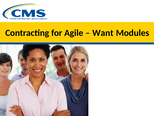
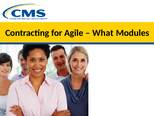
Want: Want -> What
